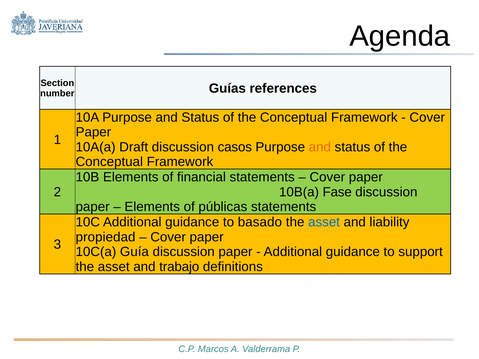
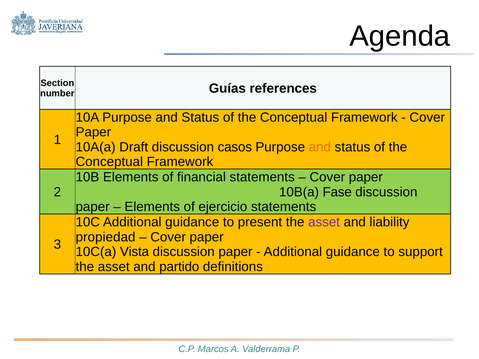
públicas: públicas -> ejercicio
basado: basado -> present
asset at (324, 222) colour: blue -> purple
Guía: Guía -> Vista
trabajo: trabajo -> partido
